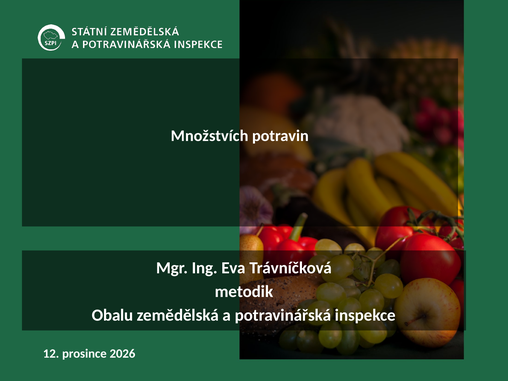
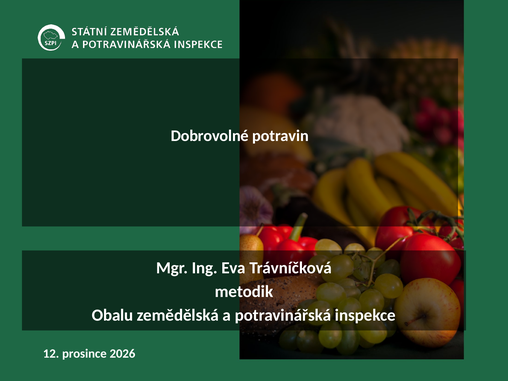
Množstvích: Množstvích -> Dobrovolné
